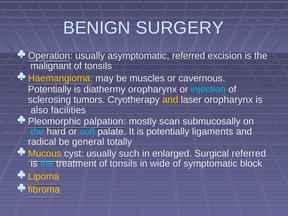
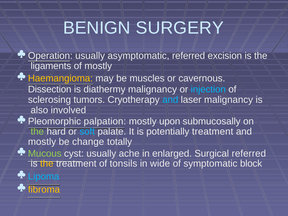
malignant: malignant -> ligaments
tonsils at (98, 66): tonsils -> mostly
Potentially at (50, 89): Potentially -> Dissection
diathermy oropharynx: oropharynx -> malignancy
and at (170, 100) colour: yellow -> light blue
laser oropharynx: oropharynx -> malignancy
facilities: facilities -> involved
scan: scan -> upon
the at (37, 132) colour: light blue -> light green
potentially ligaments: ligaments -> treatment
radical at (42, 142): radical -> mostly
general: general -> change
Mucous colour: yellow -> light green
such: such -> ache
the at (47, 164) colour: light blue -> yellow
Lipoma colour: yellow -> light blue
